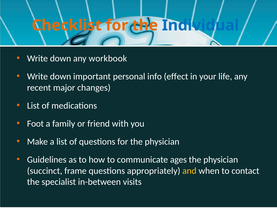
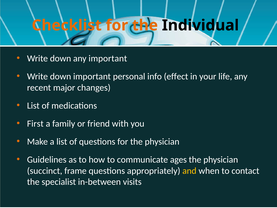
Individual colour: blue -> black
any workbook: workbook -> important
Foot: Foot -> First
